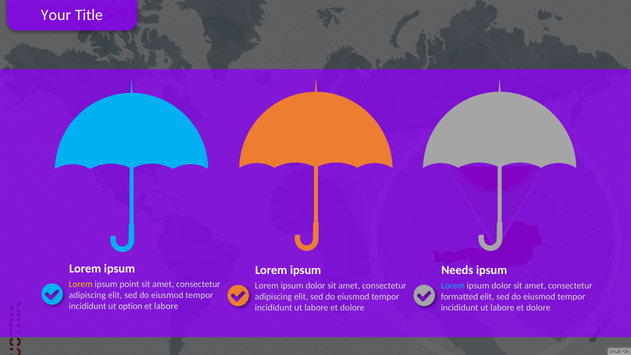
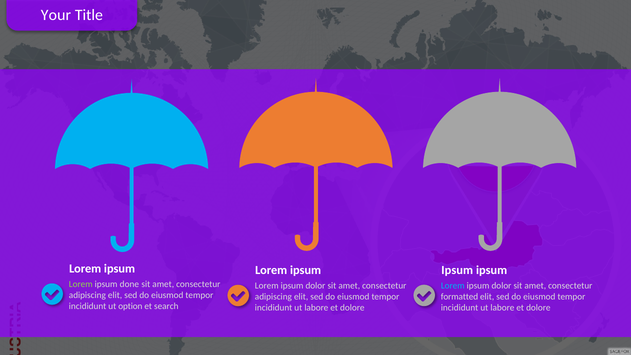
Needs at (457, 270): Needs -> Ipsum
Lorem at (81, 284) colour: yellow -> light green
point: point -> done
et labore: labore -> search
